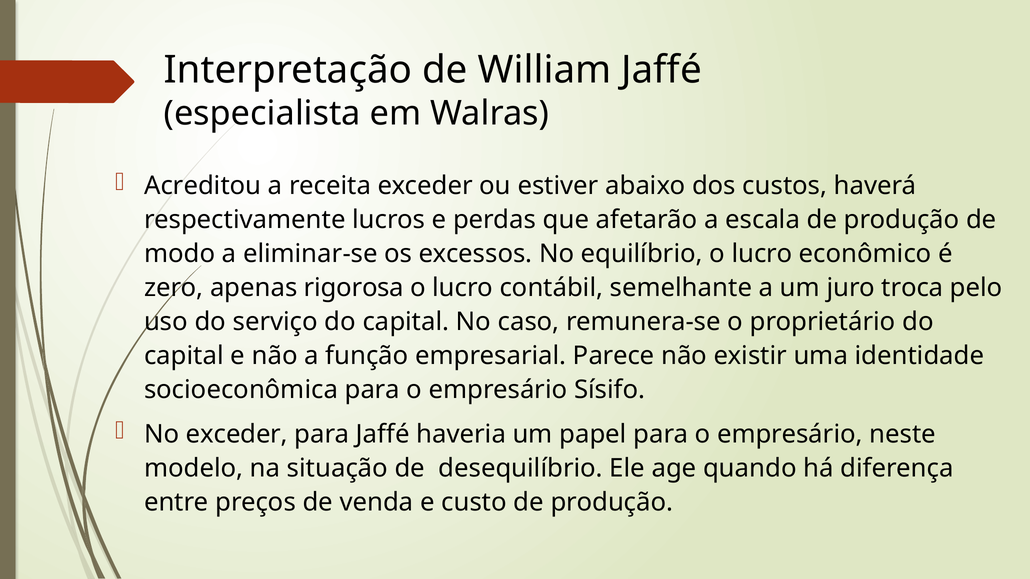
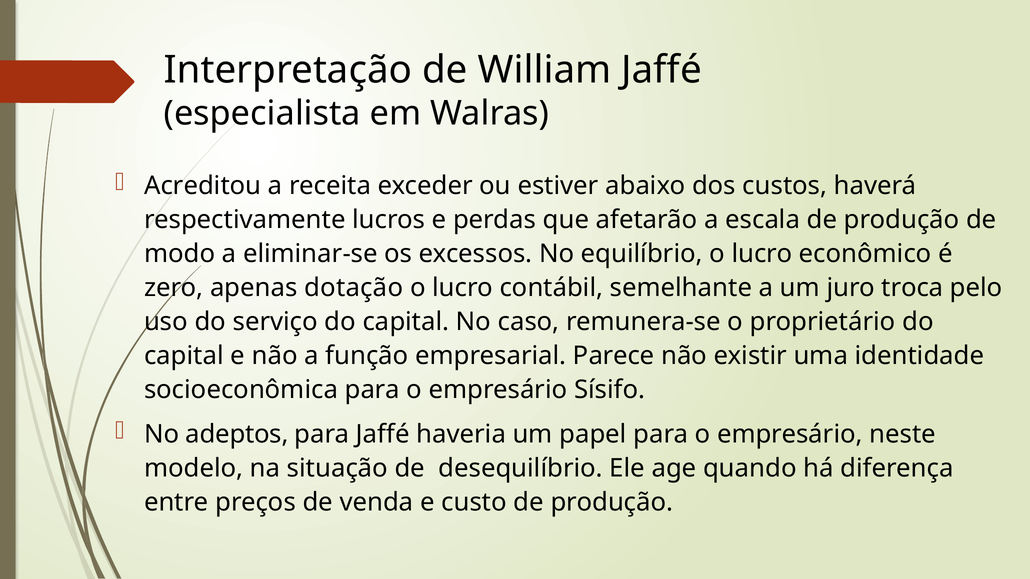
rigorosa: rigorosa -> dotação
No exceder: exceder -> adeptos
